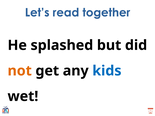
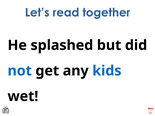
not colour: orange -> blue
